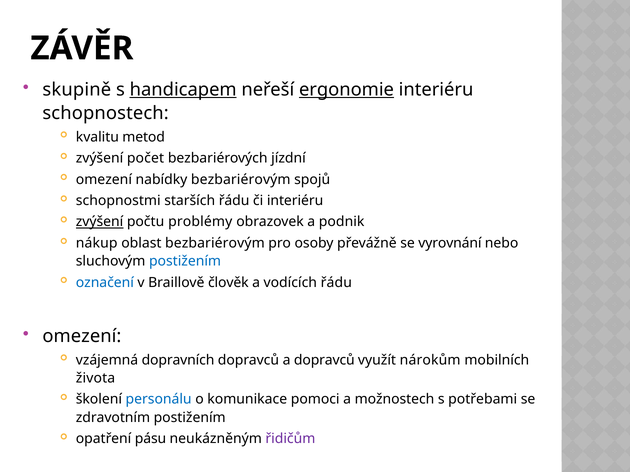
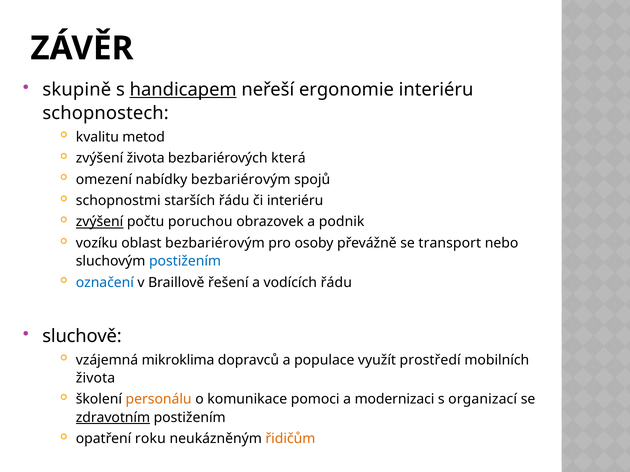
ergonomie underline: present -> none
zvýšení počet: počet -> života
jízdní: jízdní -> která
problémy: problémy -> poruchou
nákup: nákup -> vozíku
vyrovnání: vyrovnání -> transport
člověk: člověk -> řešení
omezení at (82, 337): omezení -> sluchově
dopravních: dopravních -> mikroklima
a dopravců: dopravců -> populace
nárokům: nárokům -> prostředí
personálu colour: blue -> orange
možnostech: možnostech -> modernizaci
potřebami: potřebami -> organizací
zdravotním underline: none -> present
pásu: pásu -> roku
řidičům colour: purple -> orange
